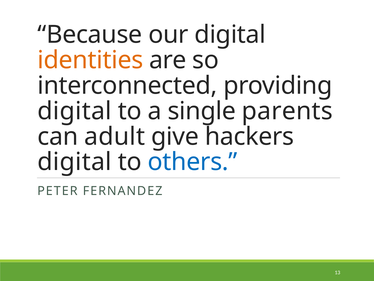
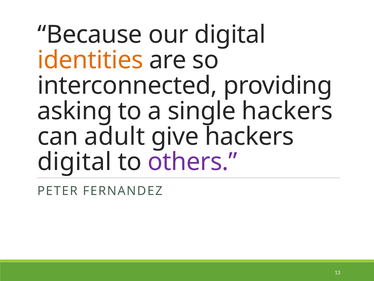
digital at (75, 111): digital -> asking
single parents: parents -> hackers
others colour: blue -> purple
